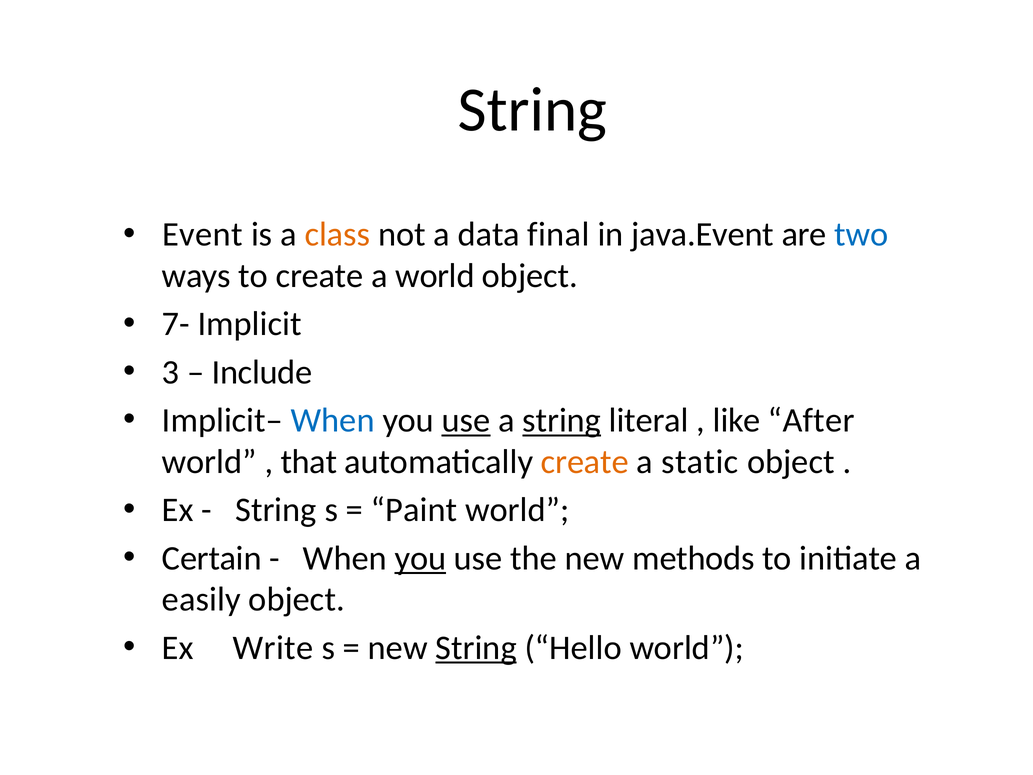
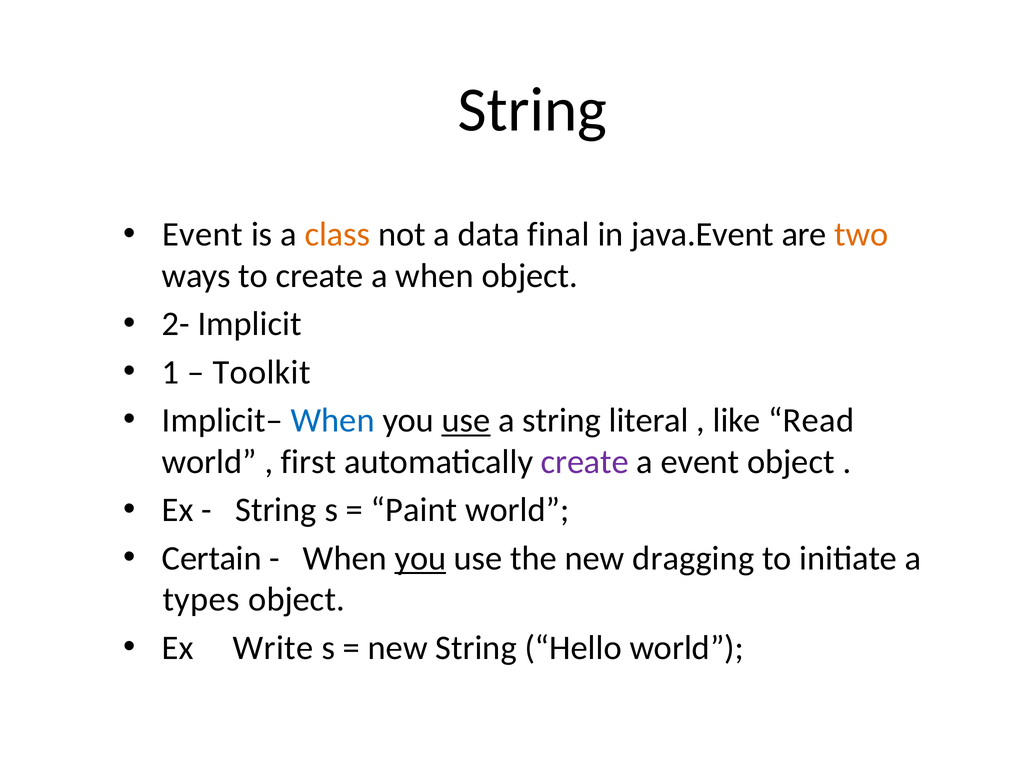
two colour: blue -> orange
a world: world -> when
7-: 7- -> 2-
3: 3 -> 1
Include: Include -> Toolkit
string at (562, 420) underline: present -> none
After: After -> Read
that: that -> first
create at (585, 462) colour: orange -> purple
a static: static -> event
methods: methods -> dragging
easily: easily -> types
String at (476, 648) underline: present -> none
